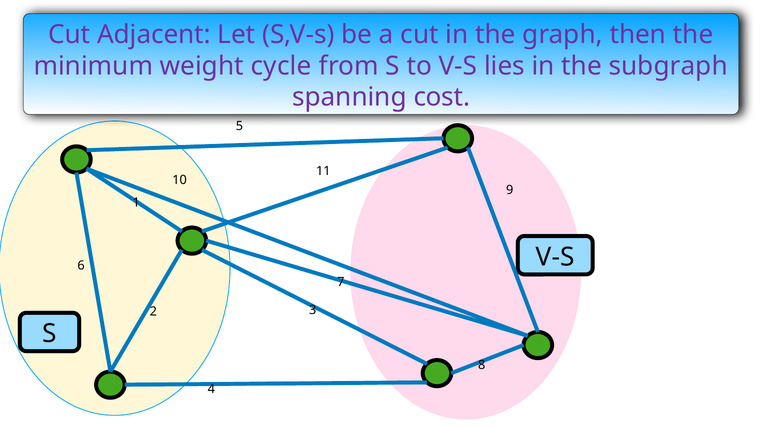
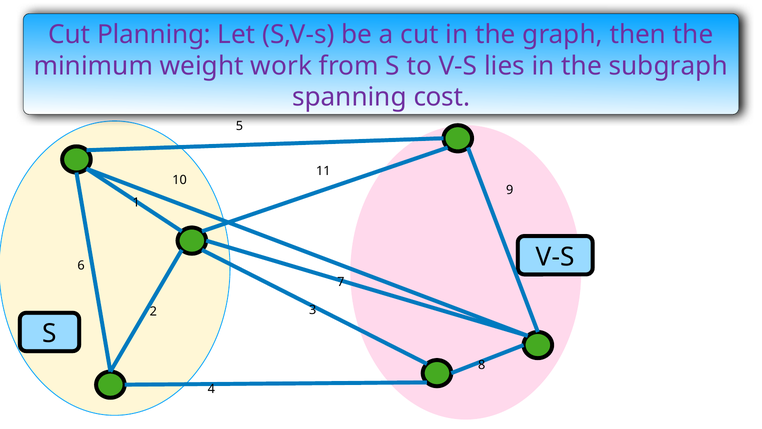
Adjacent: Adjacent -> Planning
cycle: cycle -> work
